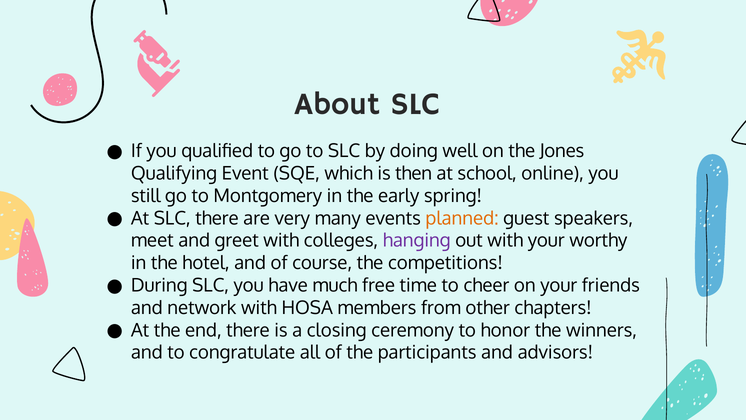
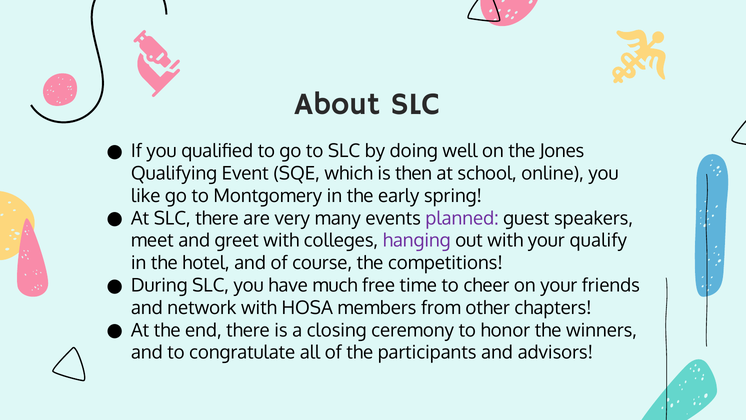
still: still -> like
planned colour: orange -> purple
worthy: worthy -> qualify
